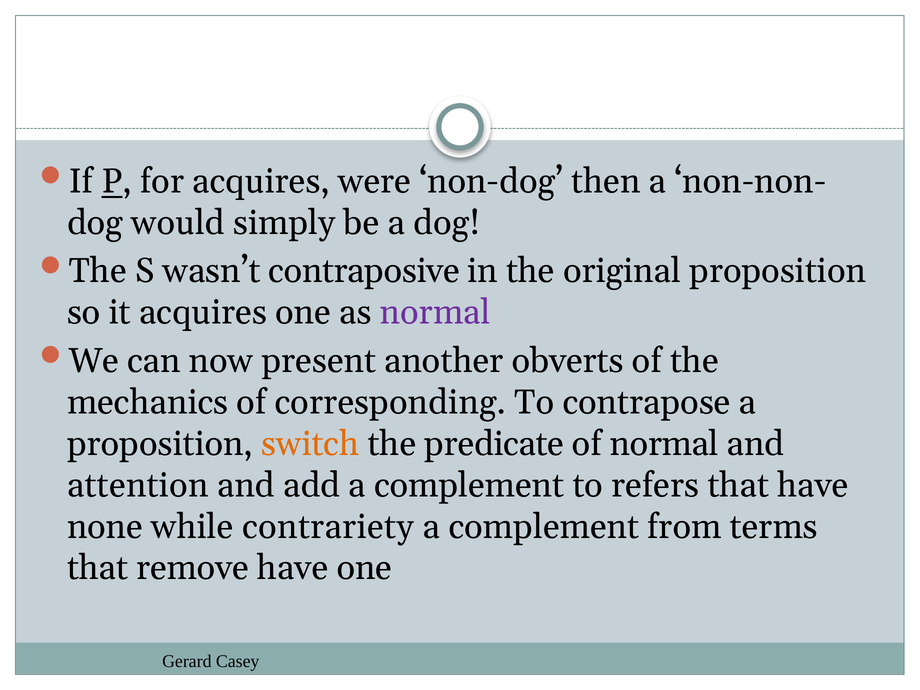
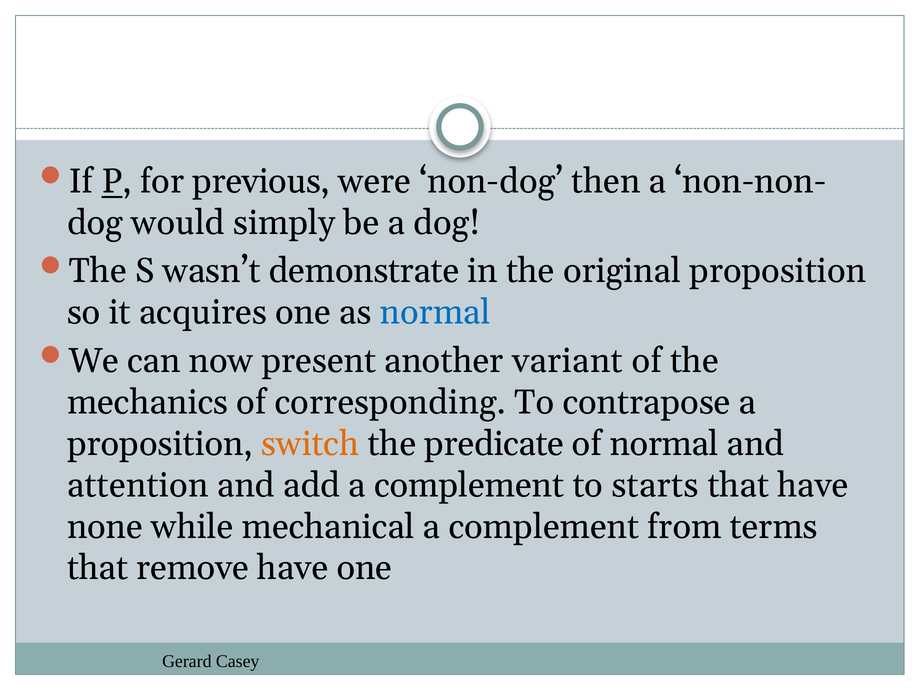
for acquires: acquires -> previous
contraposive: contraposive -> demonstrate
normal at (435, 313) colour: purple -> blue
obverts: obverts -> variant
refers: refers -> starts
contrariety: contrariety -> mechanical
